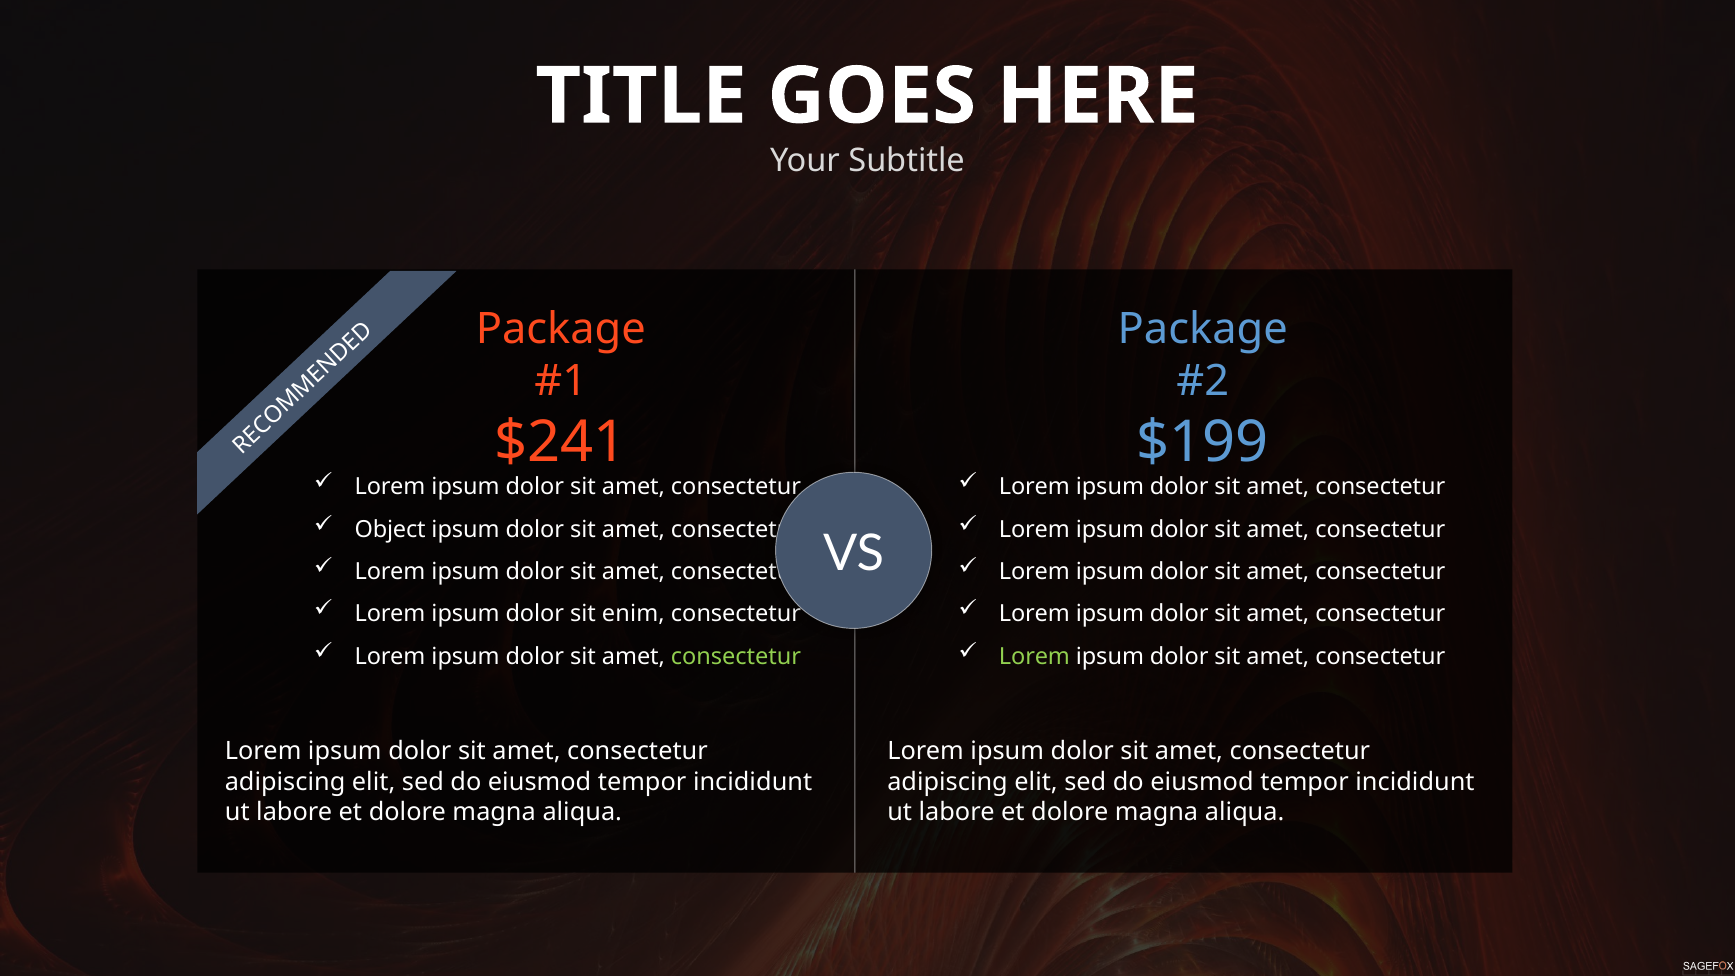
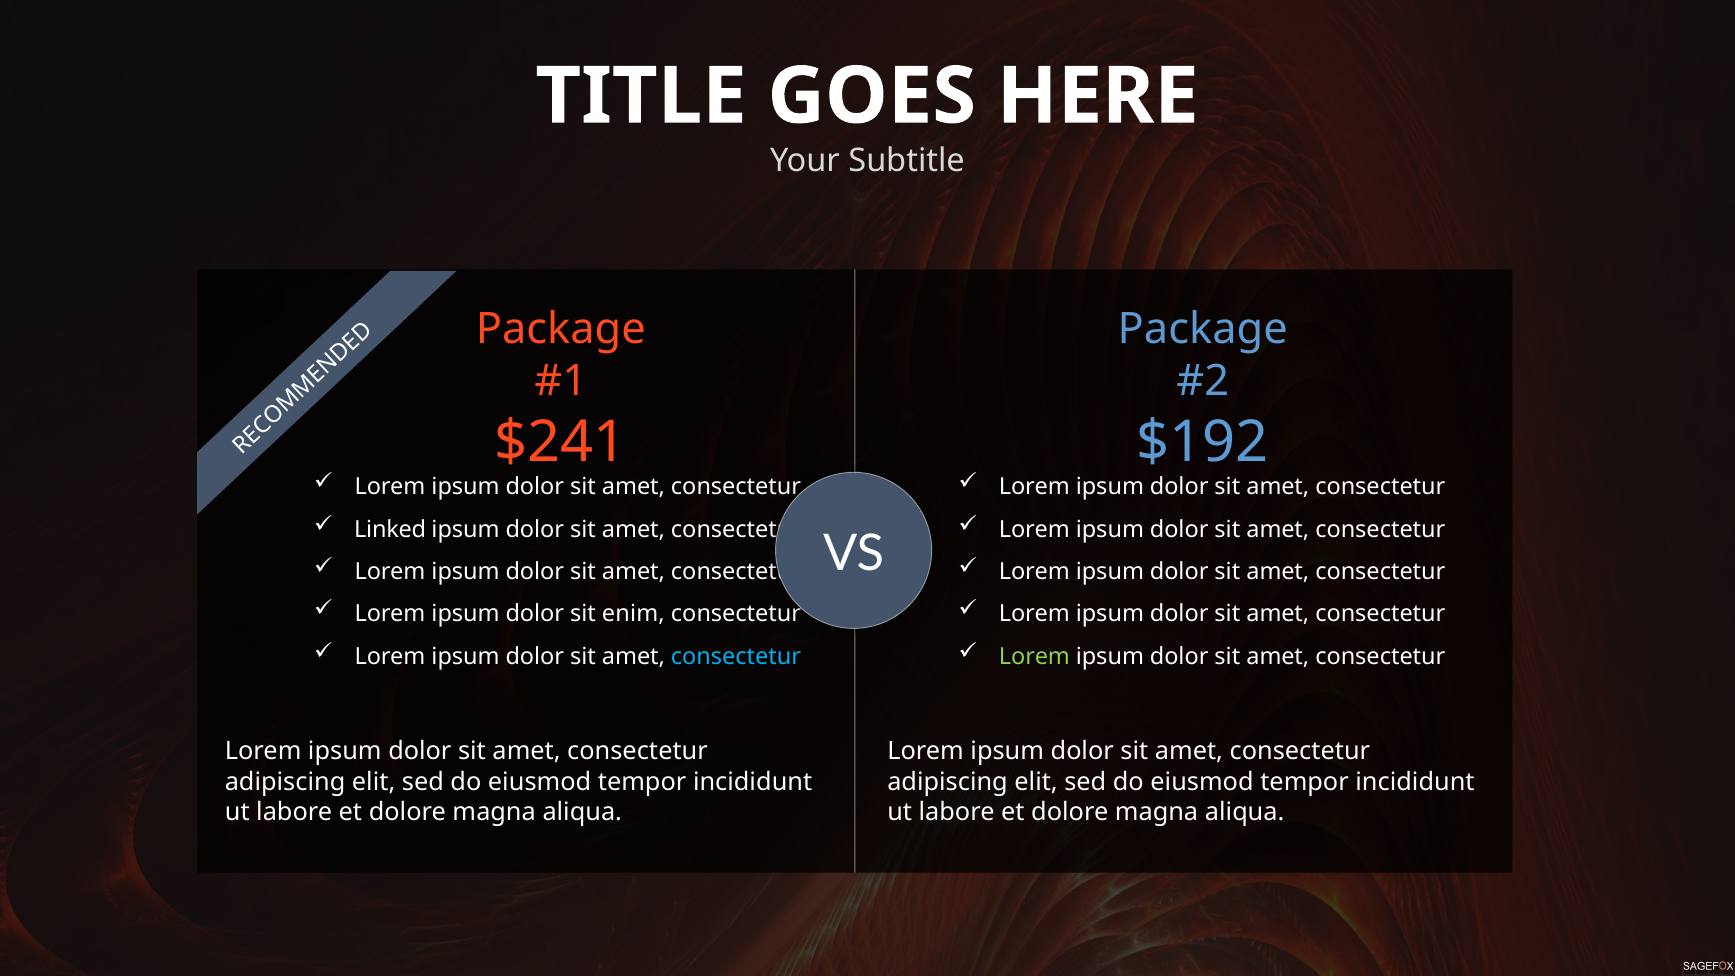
$199: $199 -> $192
Object: Object -> Linked
consectetur at (736, 656) colour: light green -> light blue
